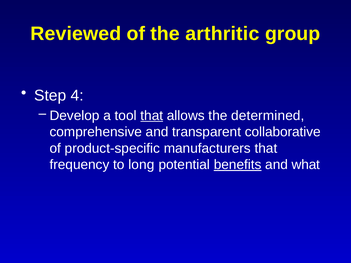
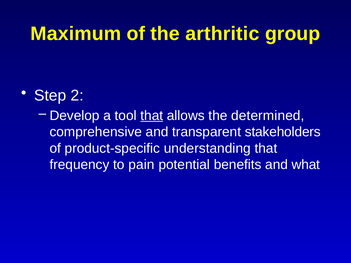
Reviewed: Reviewed -> Maximum
4: 4 -> 2
collaborative: collaborative -> stakeholders
manufacturers: manufacturers -> understanding
long: long -> pain
benefits underline: present -> none
